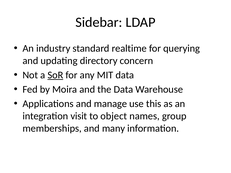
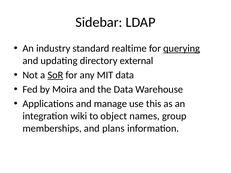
querying underline: none -> present
concern: concern -> external
visit: visit -> wiki
many: many -> plans
